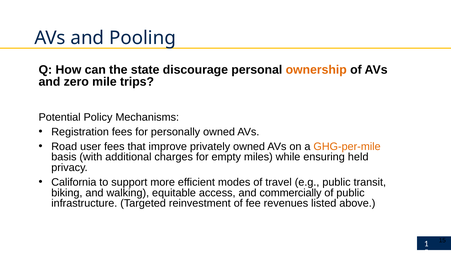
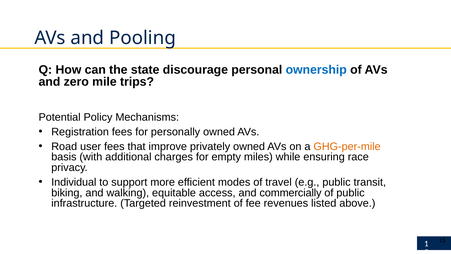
ownership colour: orange -> blue
held: held -> race
California: California -> Individual
